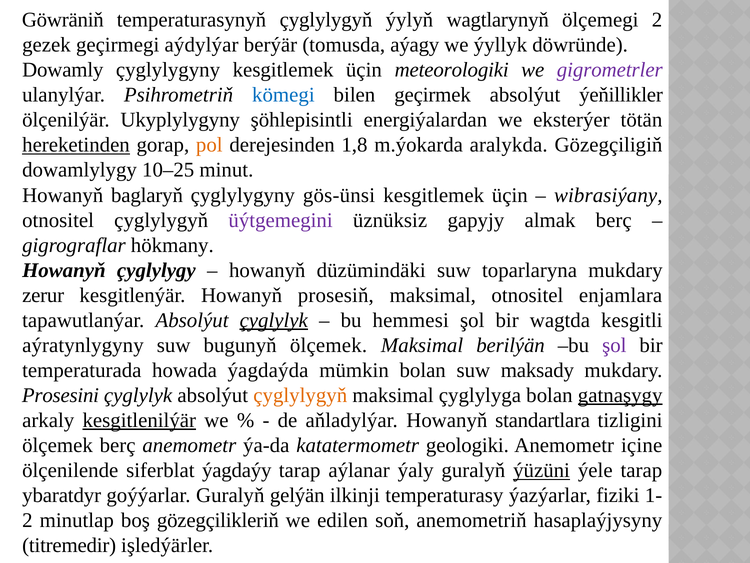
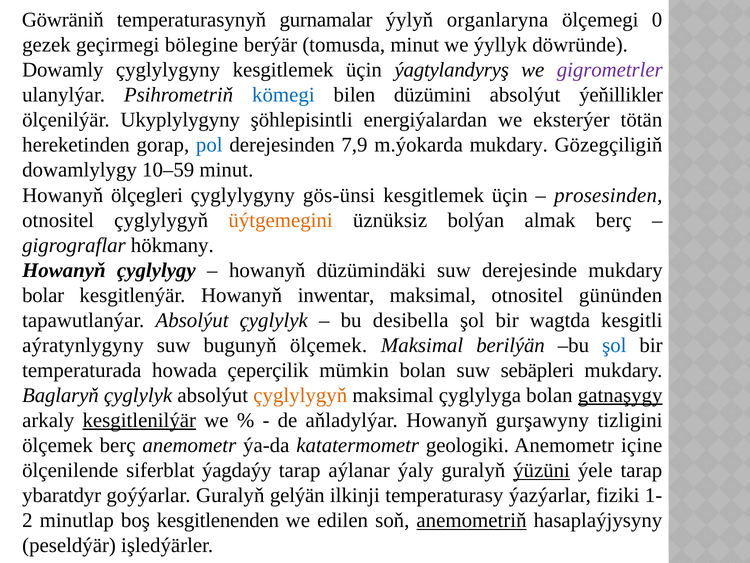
temperaturasynyň çyglylygyň: çyglylygyň -> gurnamalar
wagtlarynyň: wagtlarynyň -> organlaryna
ölçemegi 2: 2 -> 0
aýdylýar: aýdylýar -> bölegine
tomusda aýagy: aýagy -> minut
meteorologiki: meteorologiki -> ýagtylandyryş
geçirmek: geçirmek -> düzümini
hereketinden underline: present -> none
pol colour: orange -> blue
1,8: 1,8 -> 7,9
m.ýokarda aralykda: aralykda -> mukdary
10–25: 10–25 -> 10–59
baglaryň: baglaryň -> ölçegleri
wibrasiýany: wibrasiýany -> prosesinden
üýtgemegini colour: purple -> orange
gapyjy: gapyjy -> bolýan
toparlaryna: toparlaryna -> derejesinde
zerur: zerur -> bolar
prosesiň: prosesiň -> inwentar
enjamlara: enjamlara -> gününden
çyglylyk at (274, 320) underline: present -> none
hemmesi: hemmesi -> desibella
şol at (614, 345) colour: purple -> blue
ýagdaýda: ýagdaýda -> çeperçilik
maksady: maksady -> sebäpleri
Prosesini: Prosesini -> Baglaryň
standartlara: standartlara -> gurşawyny
gözegçilikleriň: gözegçilikleriň -> kesgitlenenden
anemometriň underline: none -> present
titremedir: titremedir -> peseldýär
